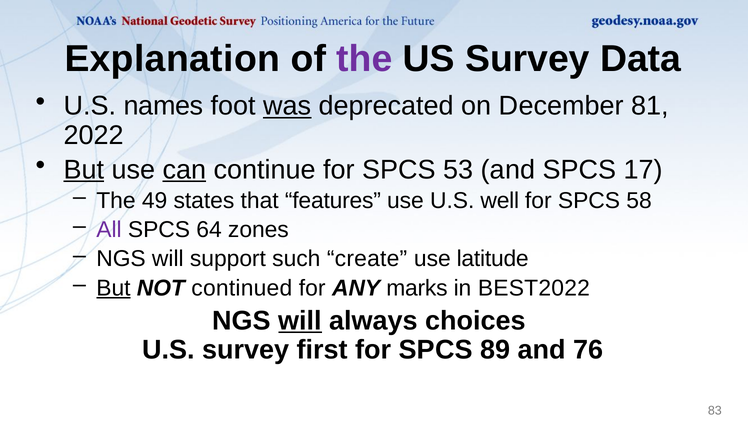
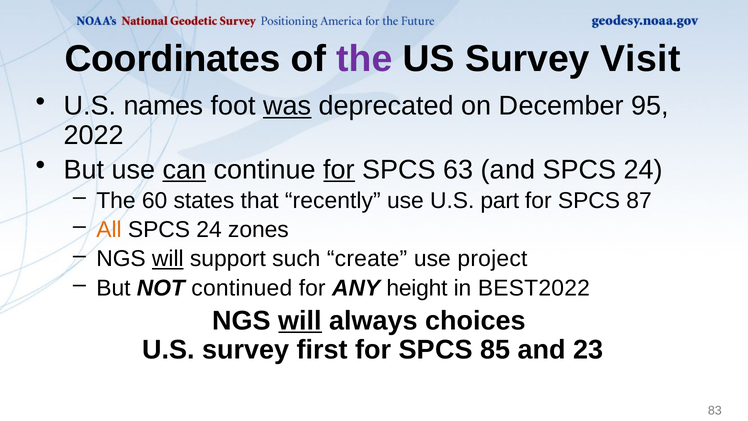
Explanation: Explanation -> Coordinates
Data: Data -> Visit
81: 81 -> 95
But at (84, 170) underline: present -> none
for at (339, 170) underline: none -> present
53: 53 -> 63
and SPCS 17: 17 -> 24
49: 49 -> 60
features: features -> recently
well: well -> part
58: 58 -> 87
All colour: purple -> orange
64 at (209, 230): 64 -> 24
will at (168, 259) underline: none -> present
latitude: latitude -> project
But at (113, 288) underline: present -> none
marks: marks -> height
89: 89 -> 85
76: 76 -> 23
